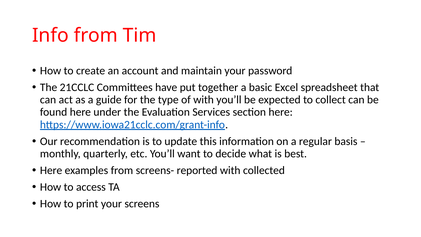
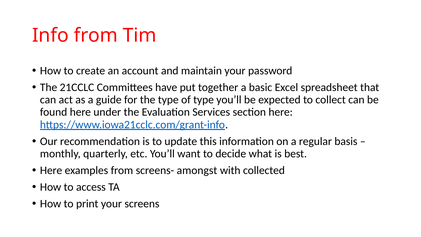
of with: with -> type
reported: reported -> amongst
